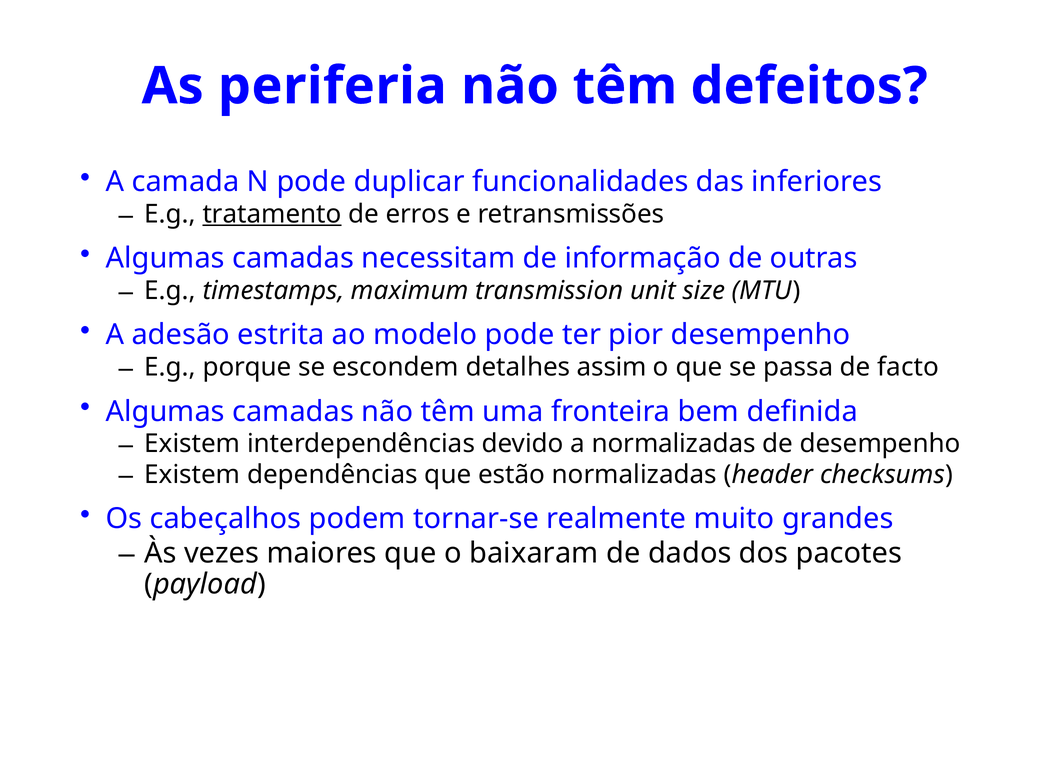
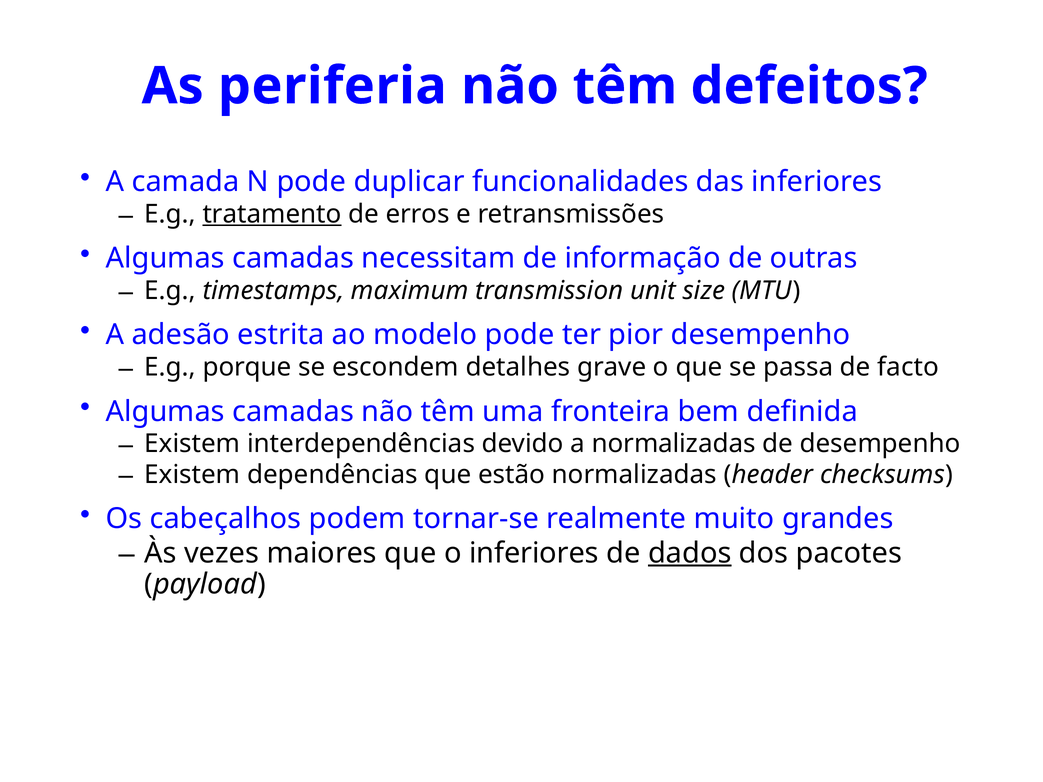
assim: assim -> grave
o baixaram: baixaram -> inferiores
dados underline: none -> present
